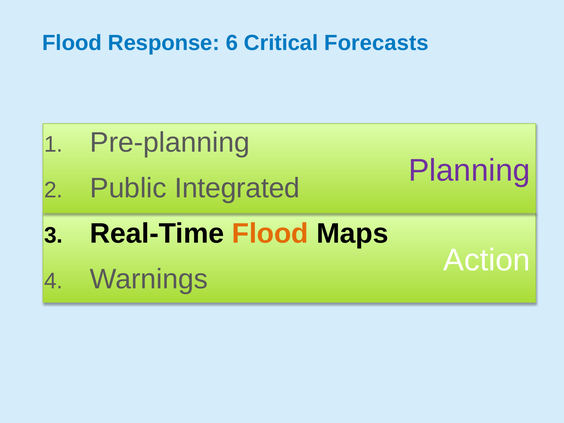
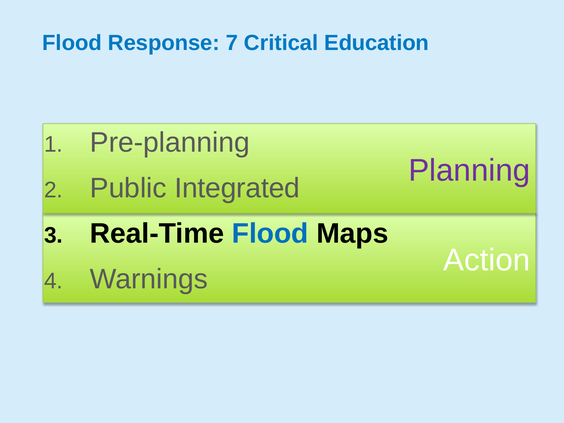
6: 6 -> 7
Forecasts: Forecasts -> Education
Flood at (270, 234) colour: orange -> blue
